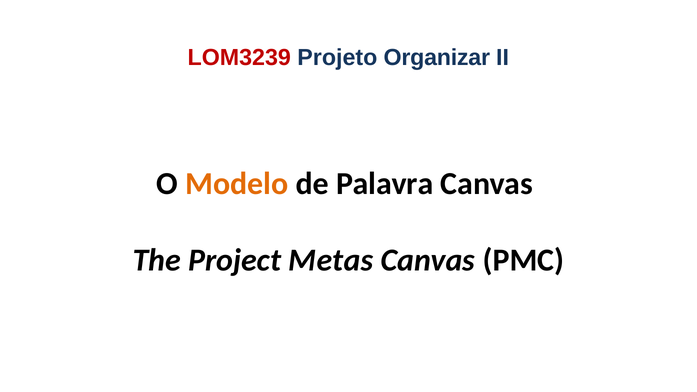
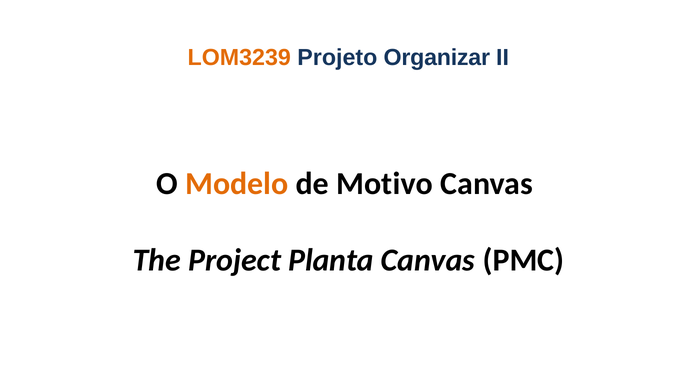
LOM3239 colour: red -> orange
Palavra: Palavra -> Motivo
Metas: Metas -> Planta
